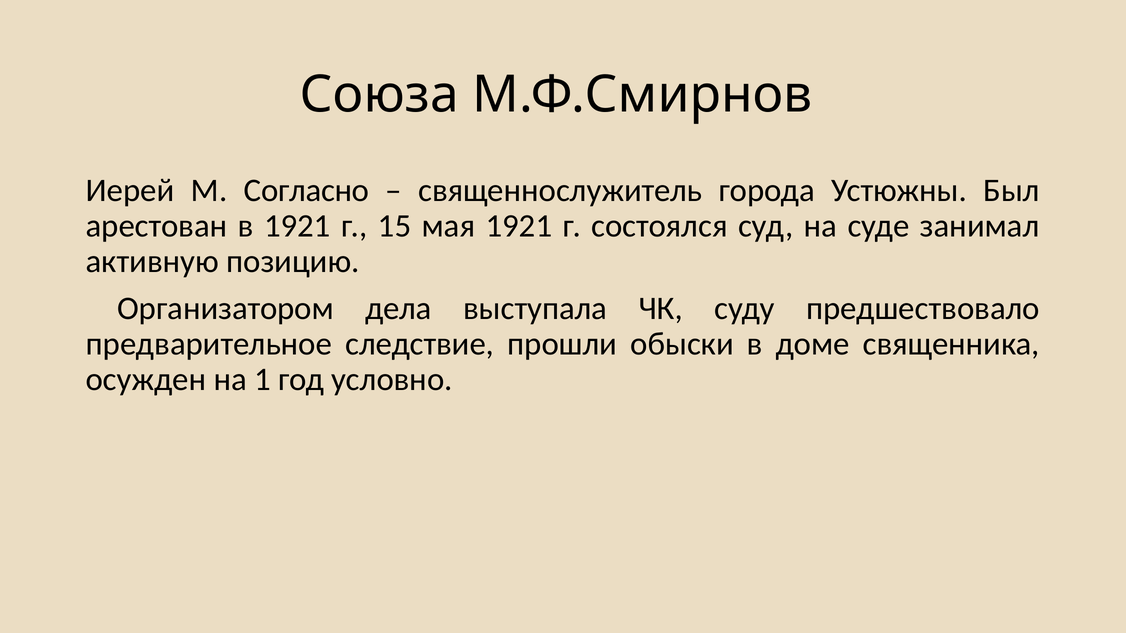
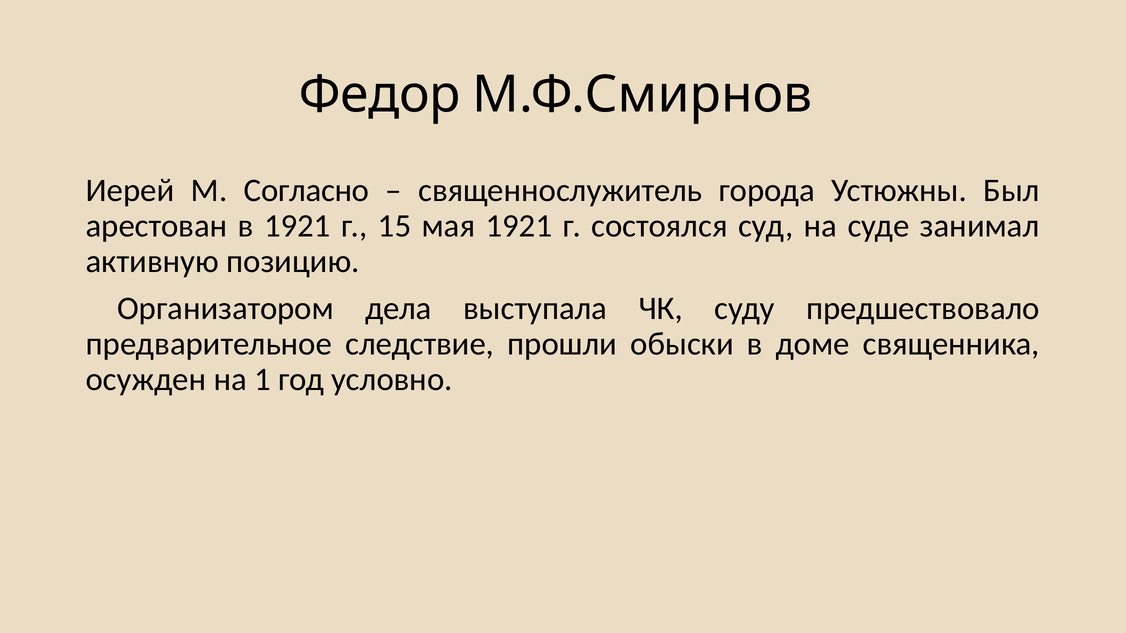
Союза: Союза -> Федор
